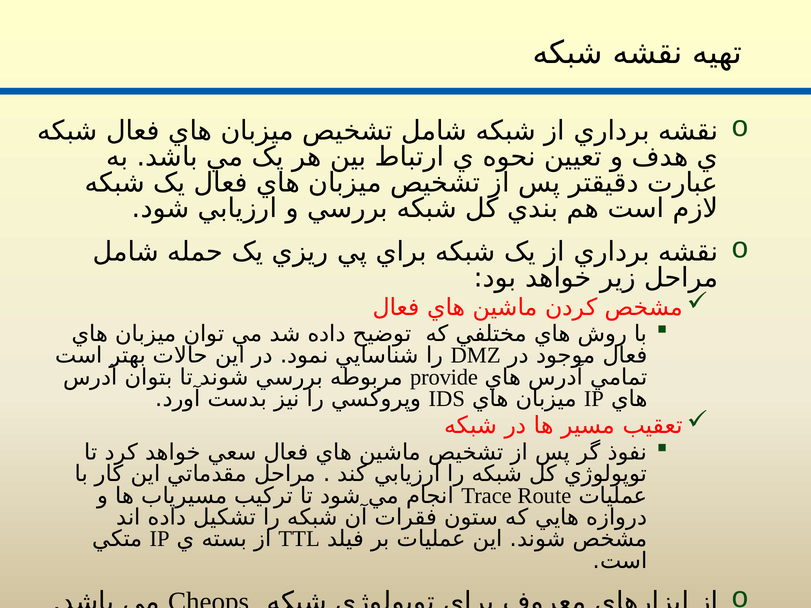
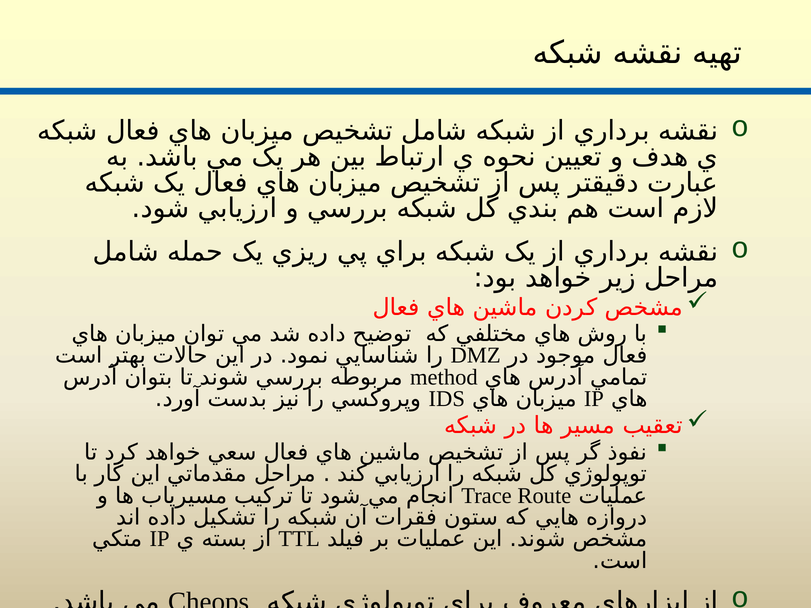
provide: provide -> method
